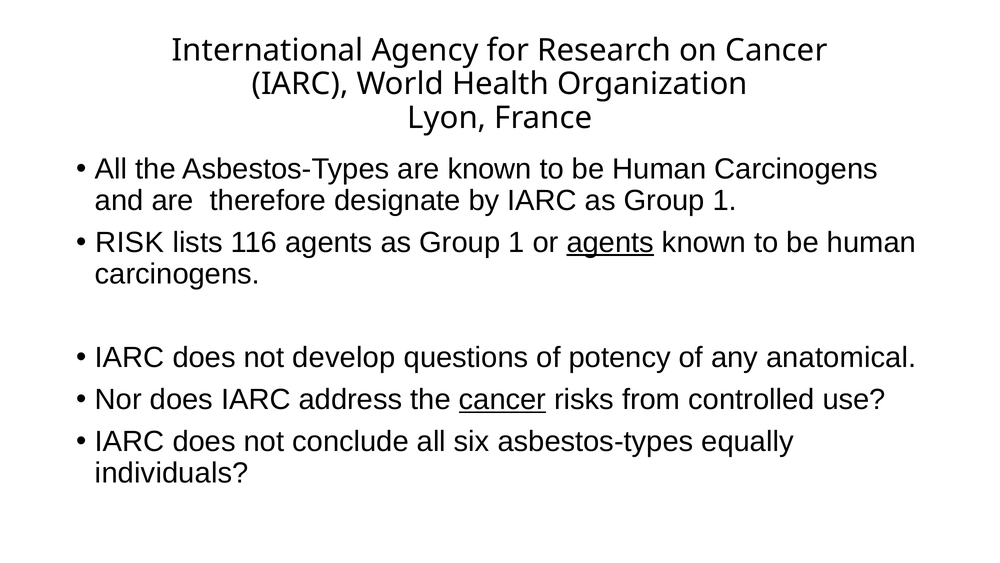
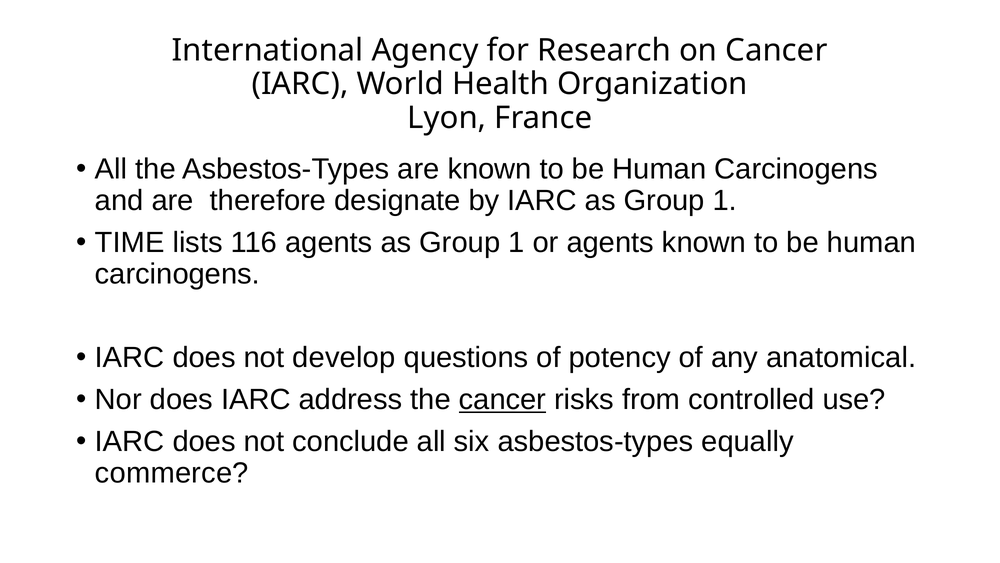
RISK: RISK -> TIME
agents at (610, 242) underline: present -> none
individuals: individuals -> commerce
